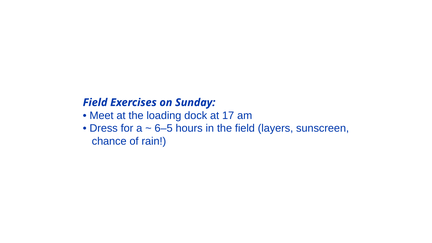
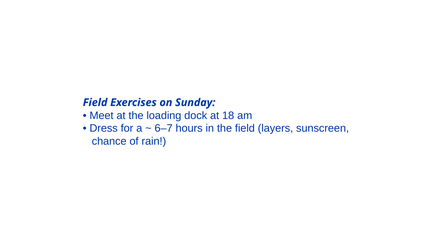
17: 17 -> 18
6–5: 6–5 -> 6–7
